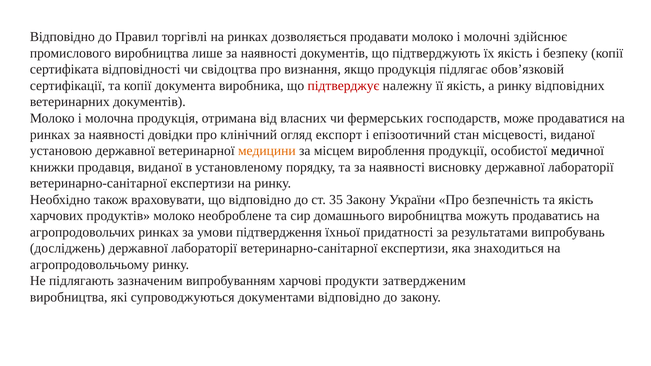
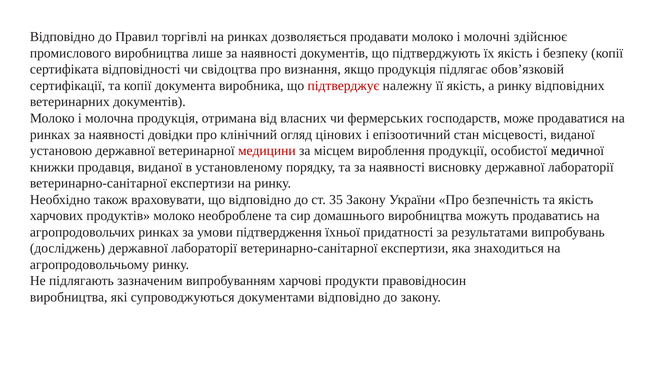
експорт: експорт -> цінових
медицини colour: orange -> red
затвердженим: затвердженим -> правовідносин
